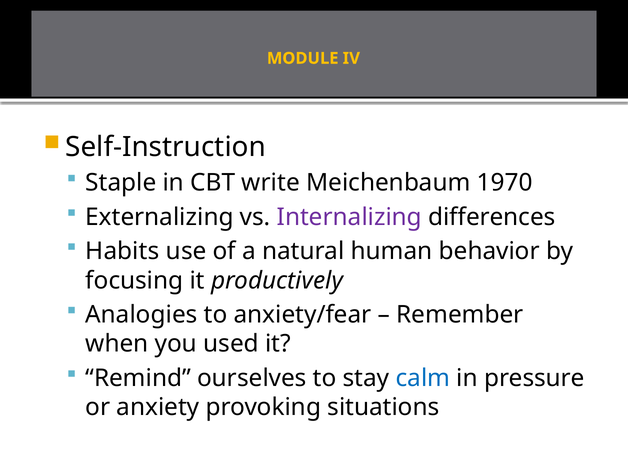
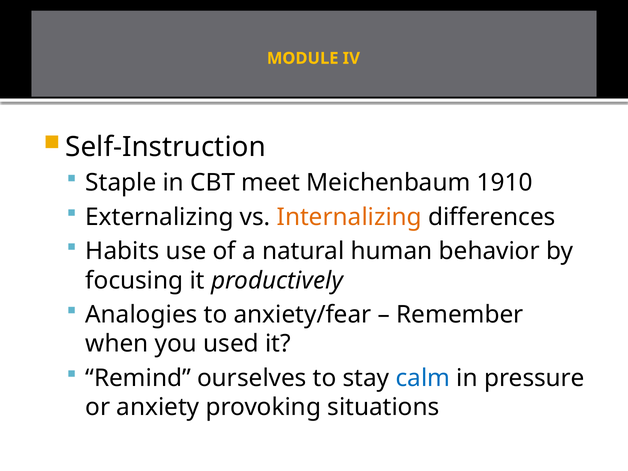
write: write -> meet
1970: 1970 -> 1910
Internalizing colour: purple -> orange
